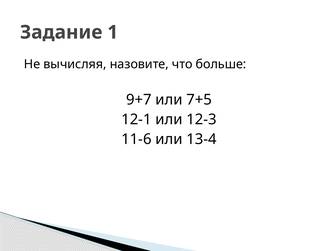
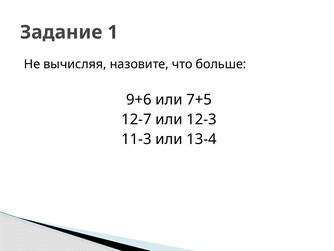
9+7: 9+7 -> 9+6
12-1: 12-1 -> 12-7
11-6: 11-6 -> 11-3
